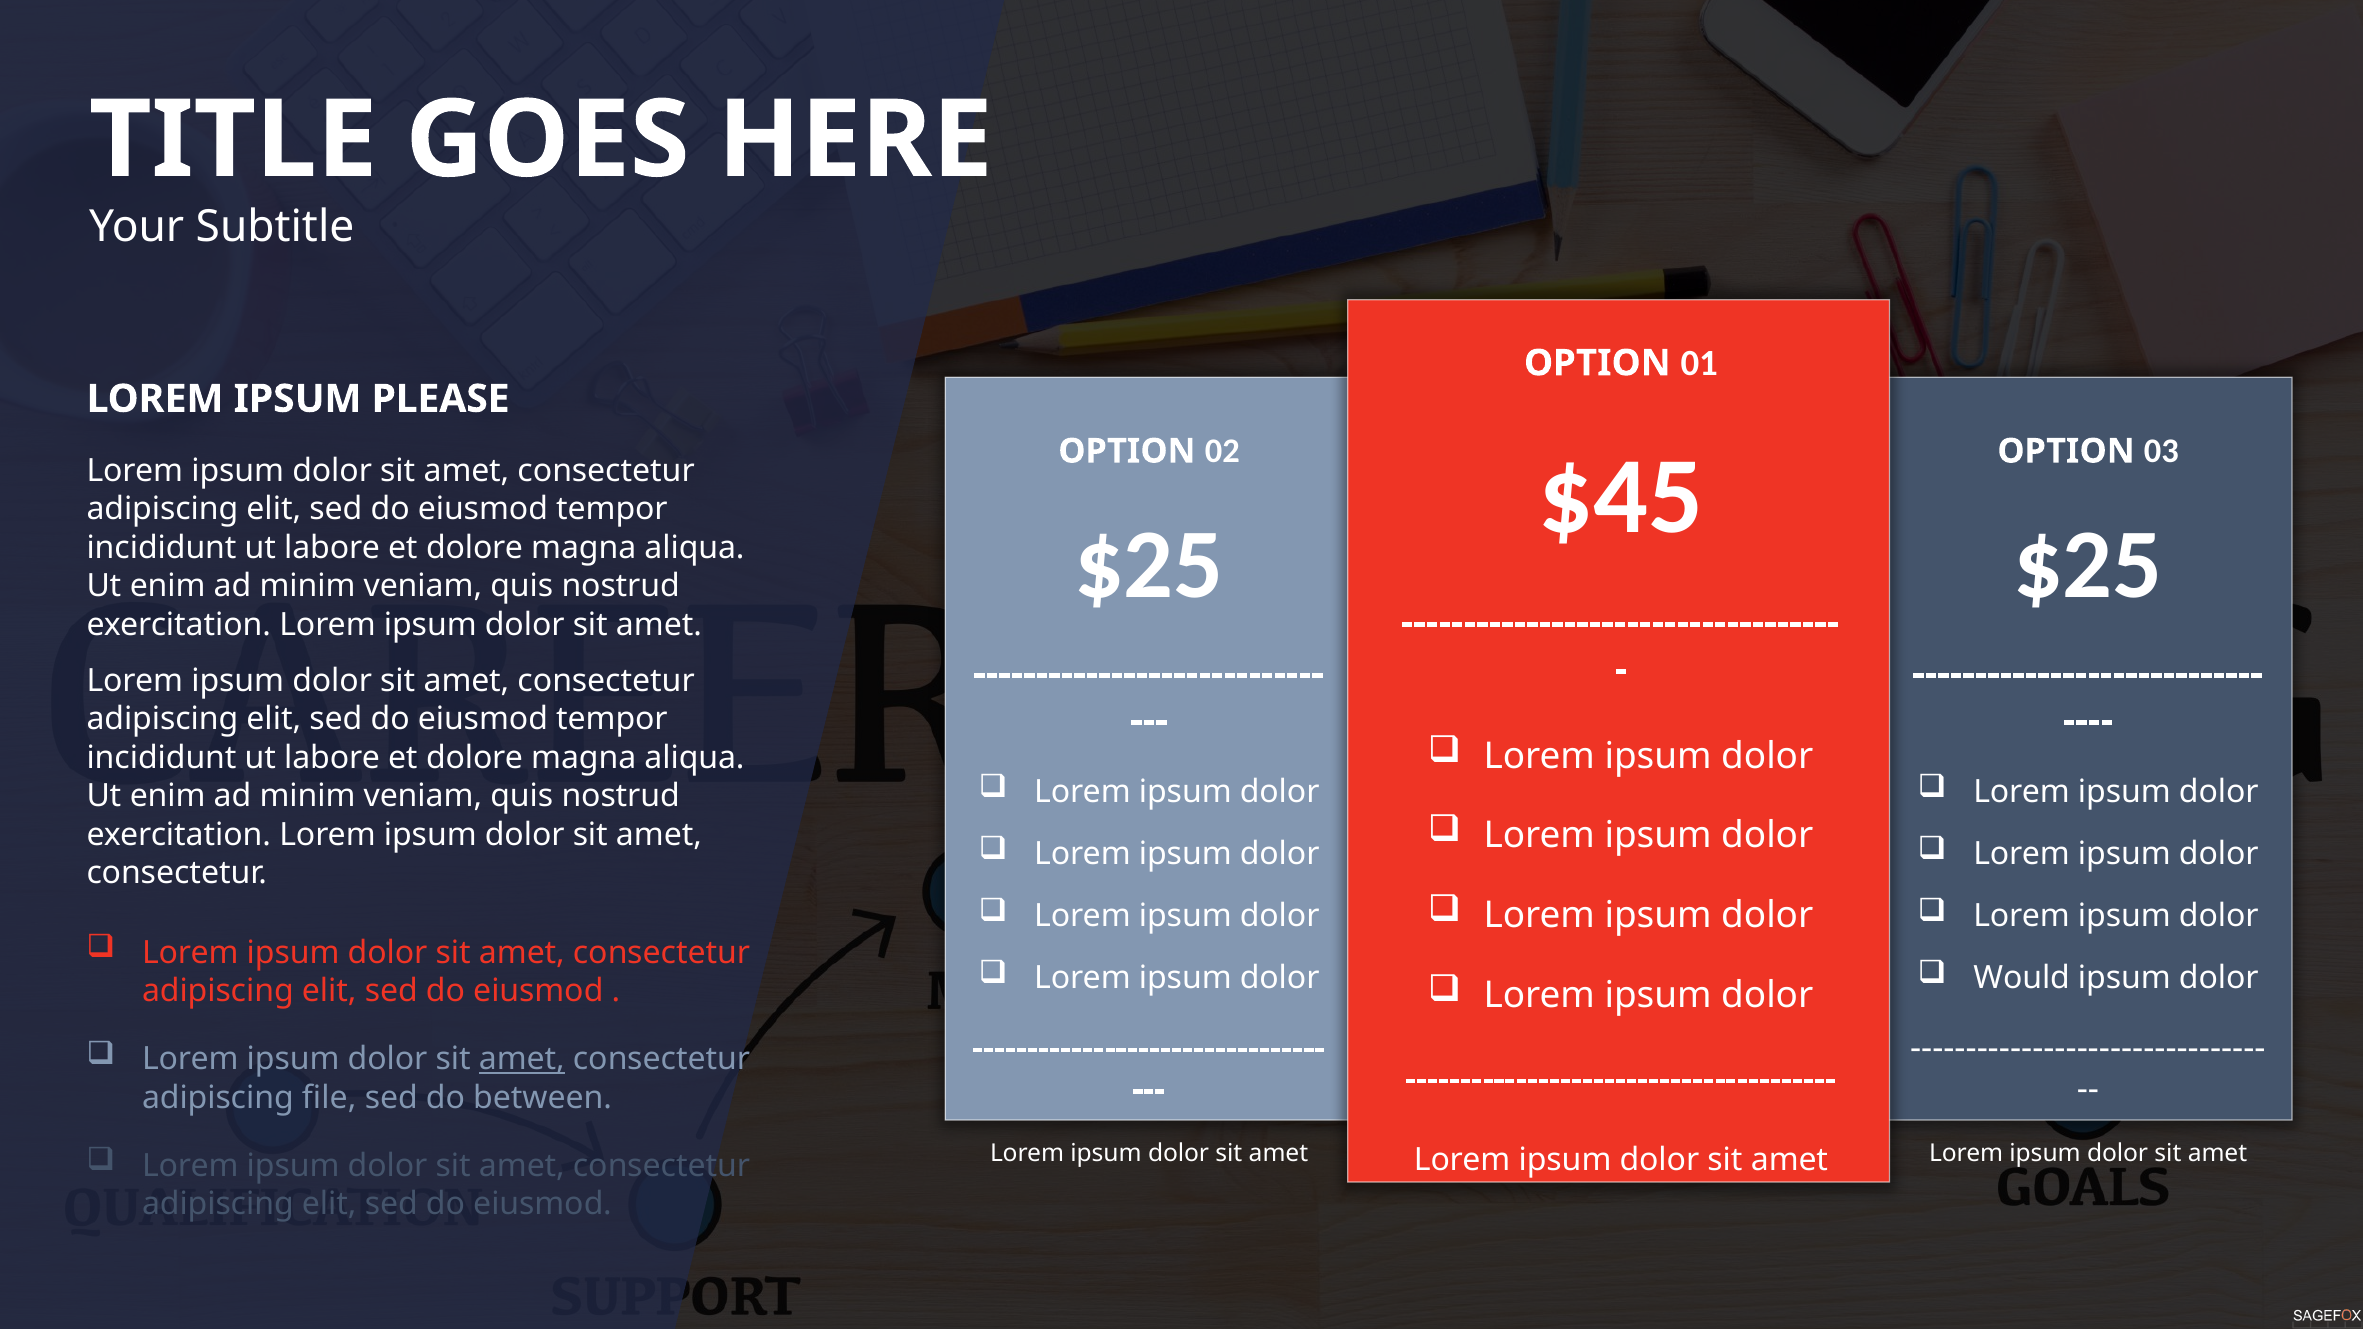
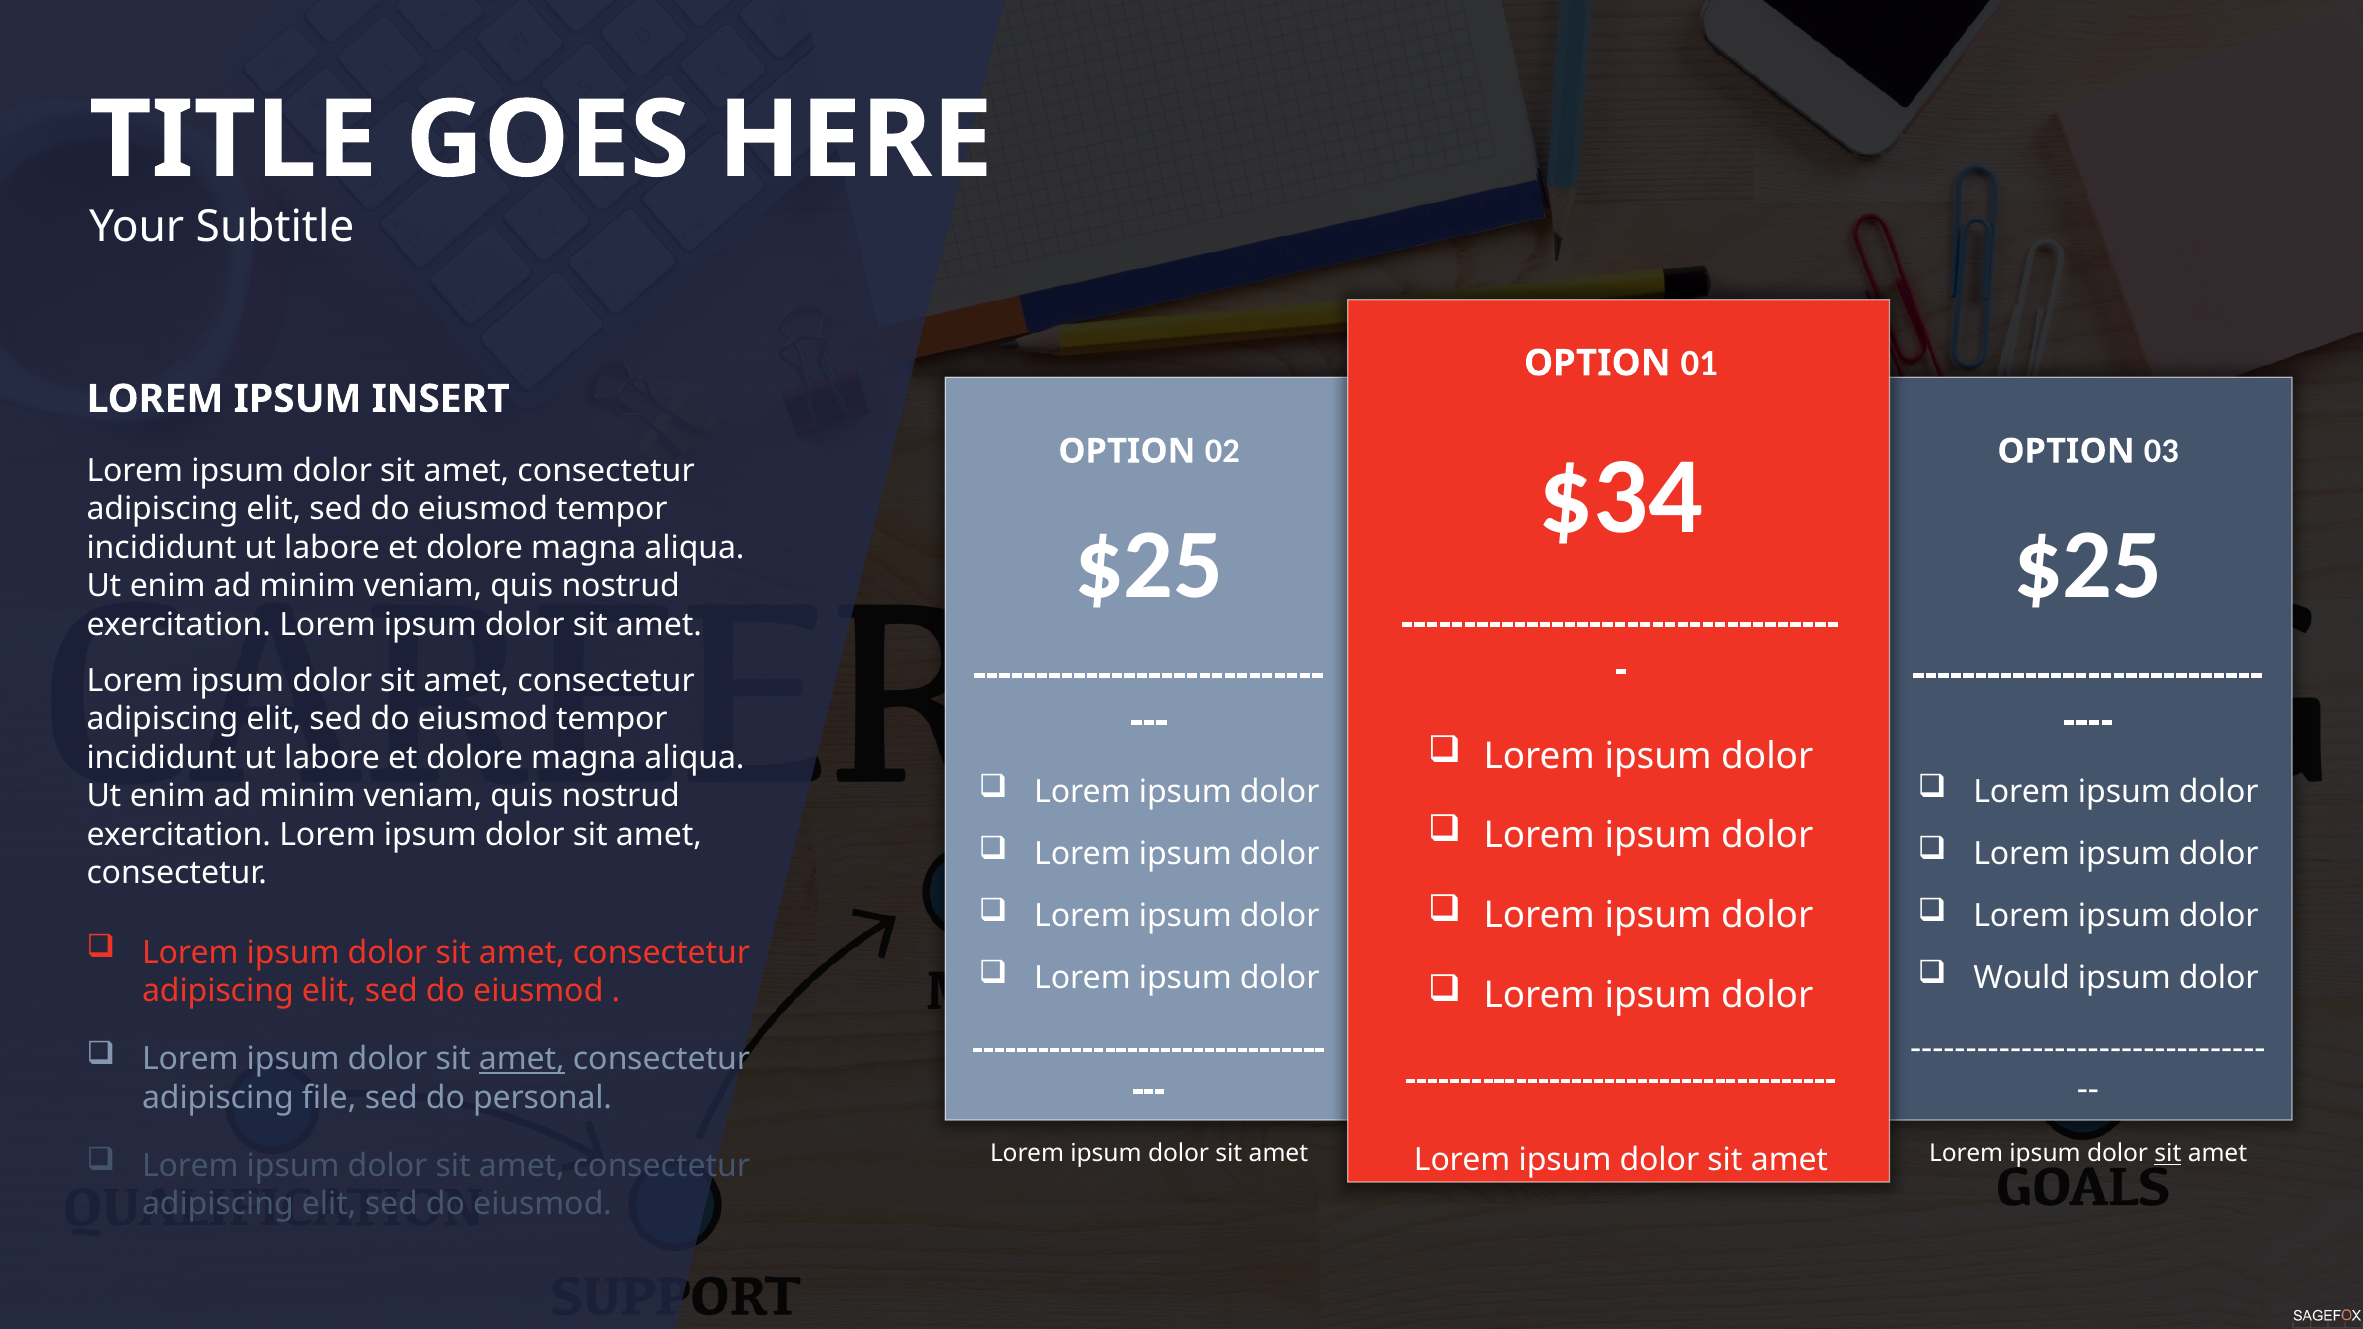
PLEASE: PLEASE -> INSERT
$45: $45 -> $34
between: between -> personal
sit at (2168, 1154) underline: none -> present
